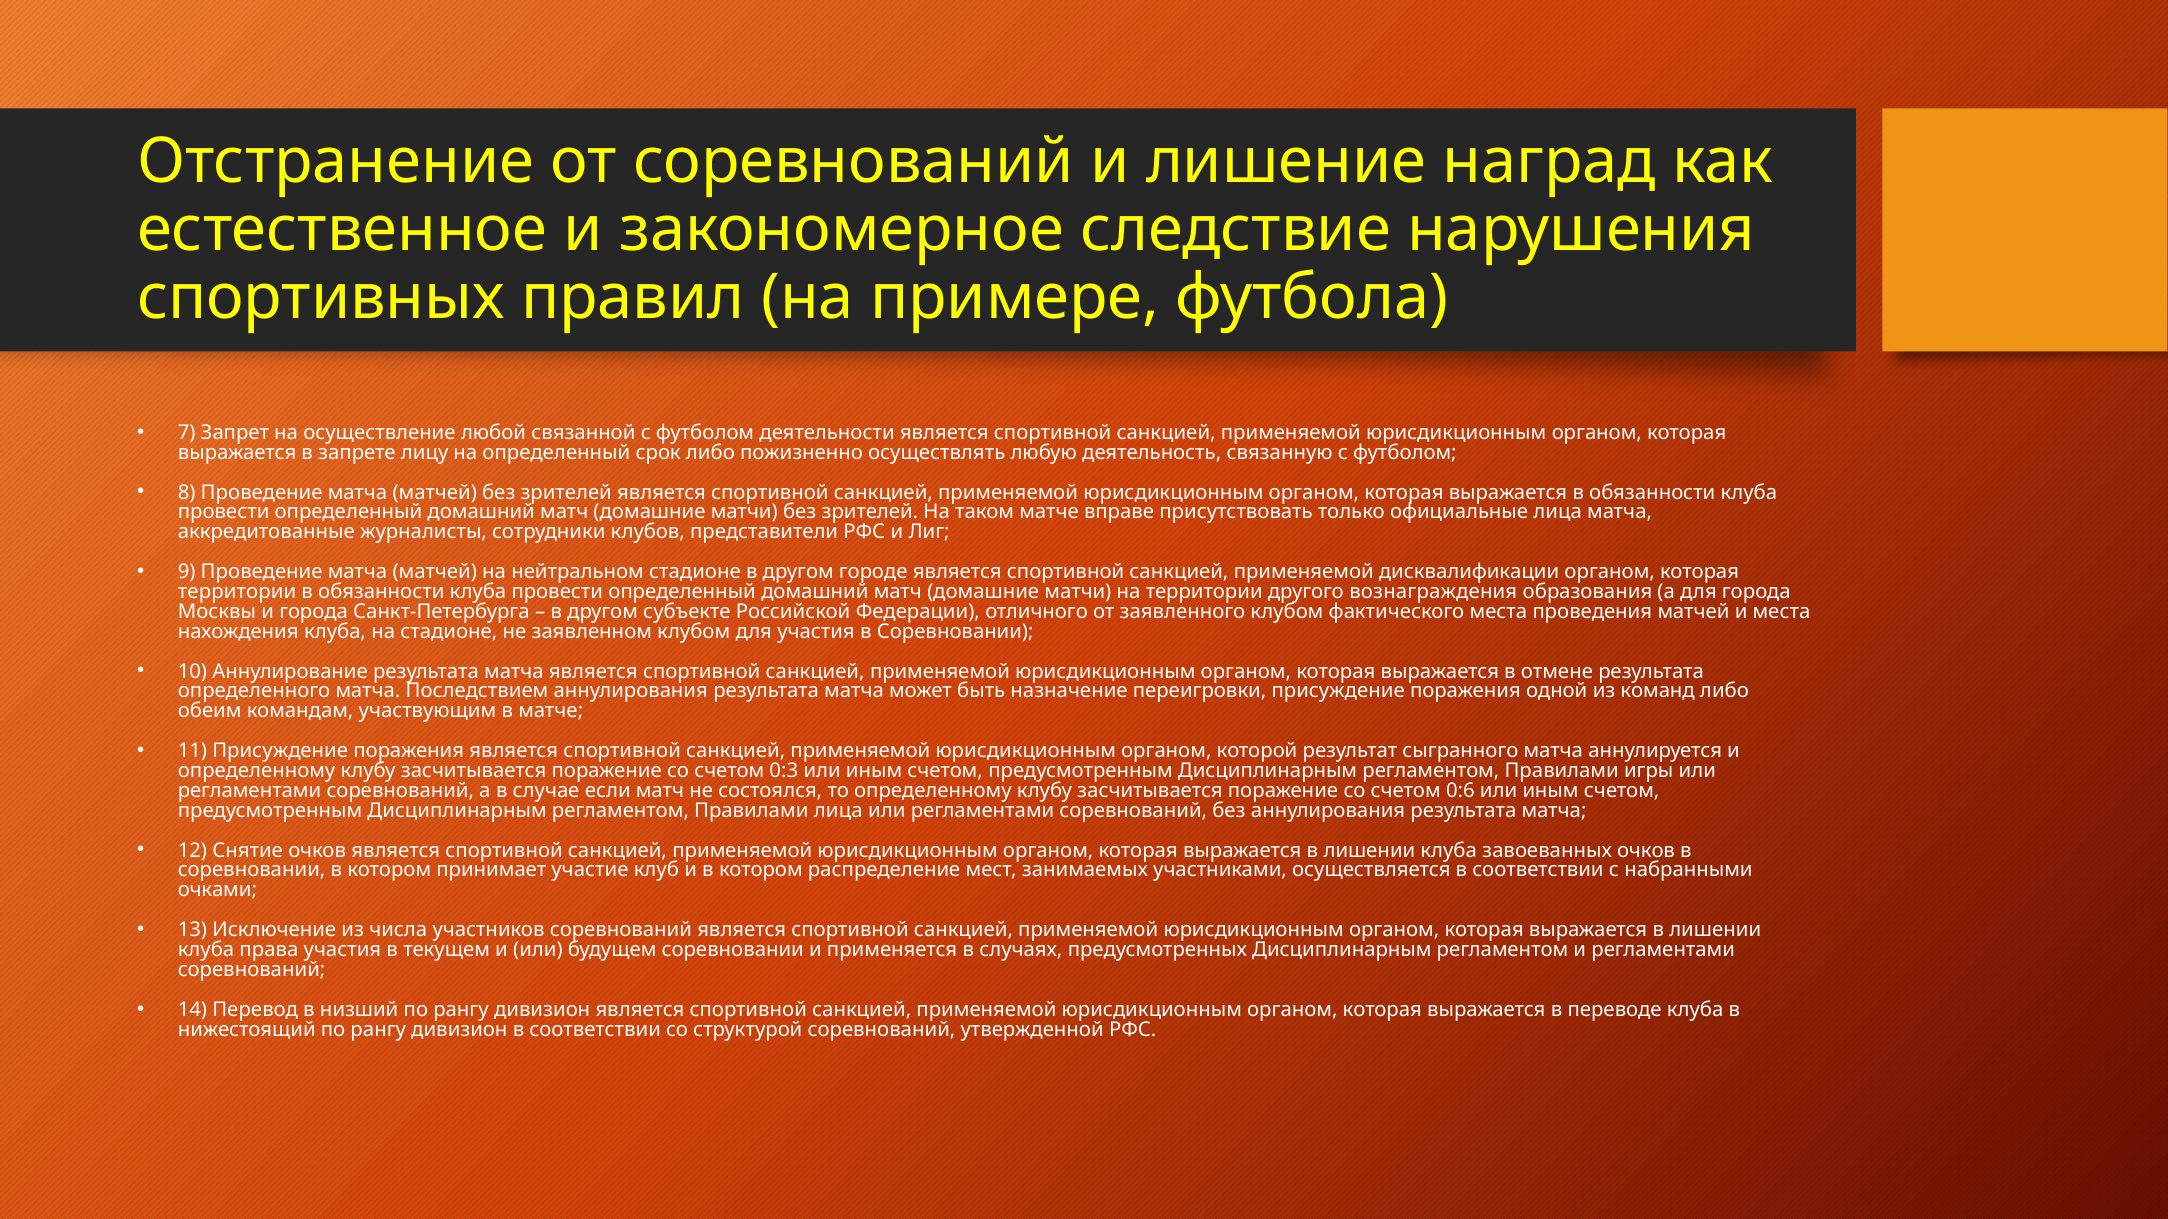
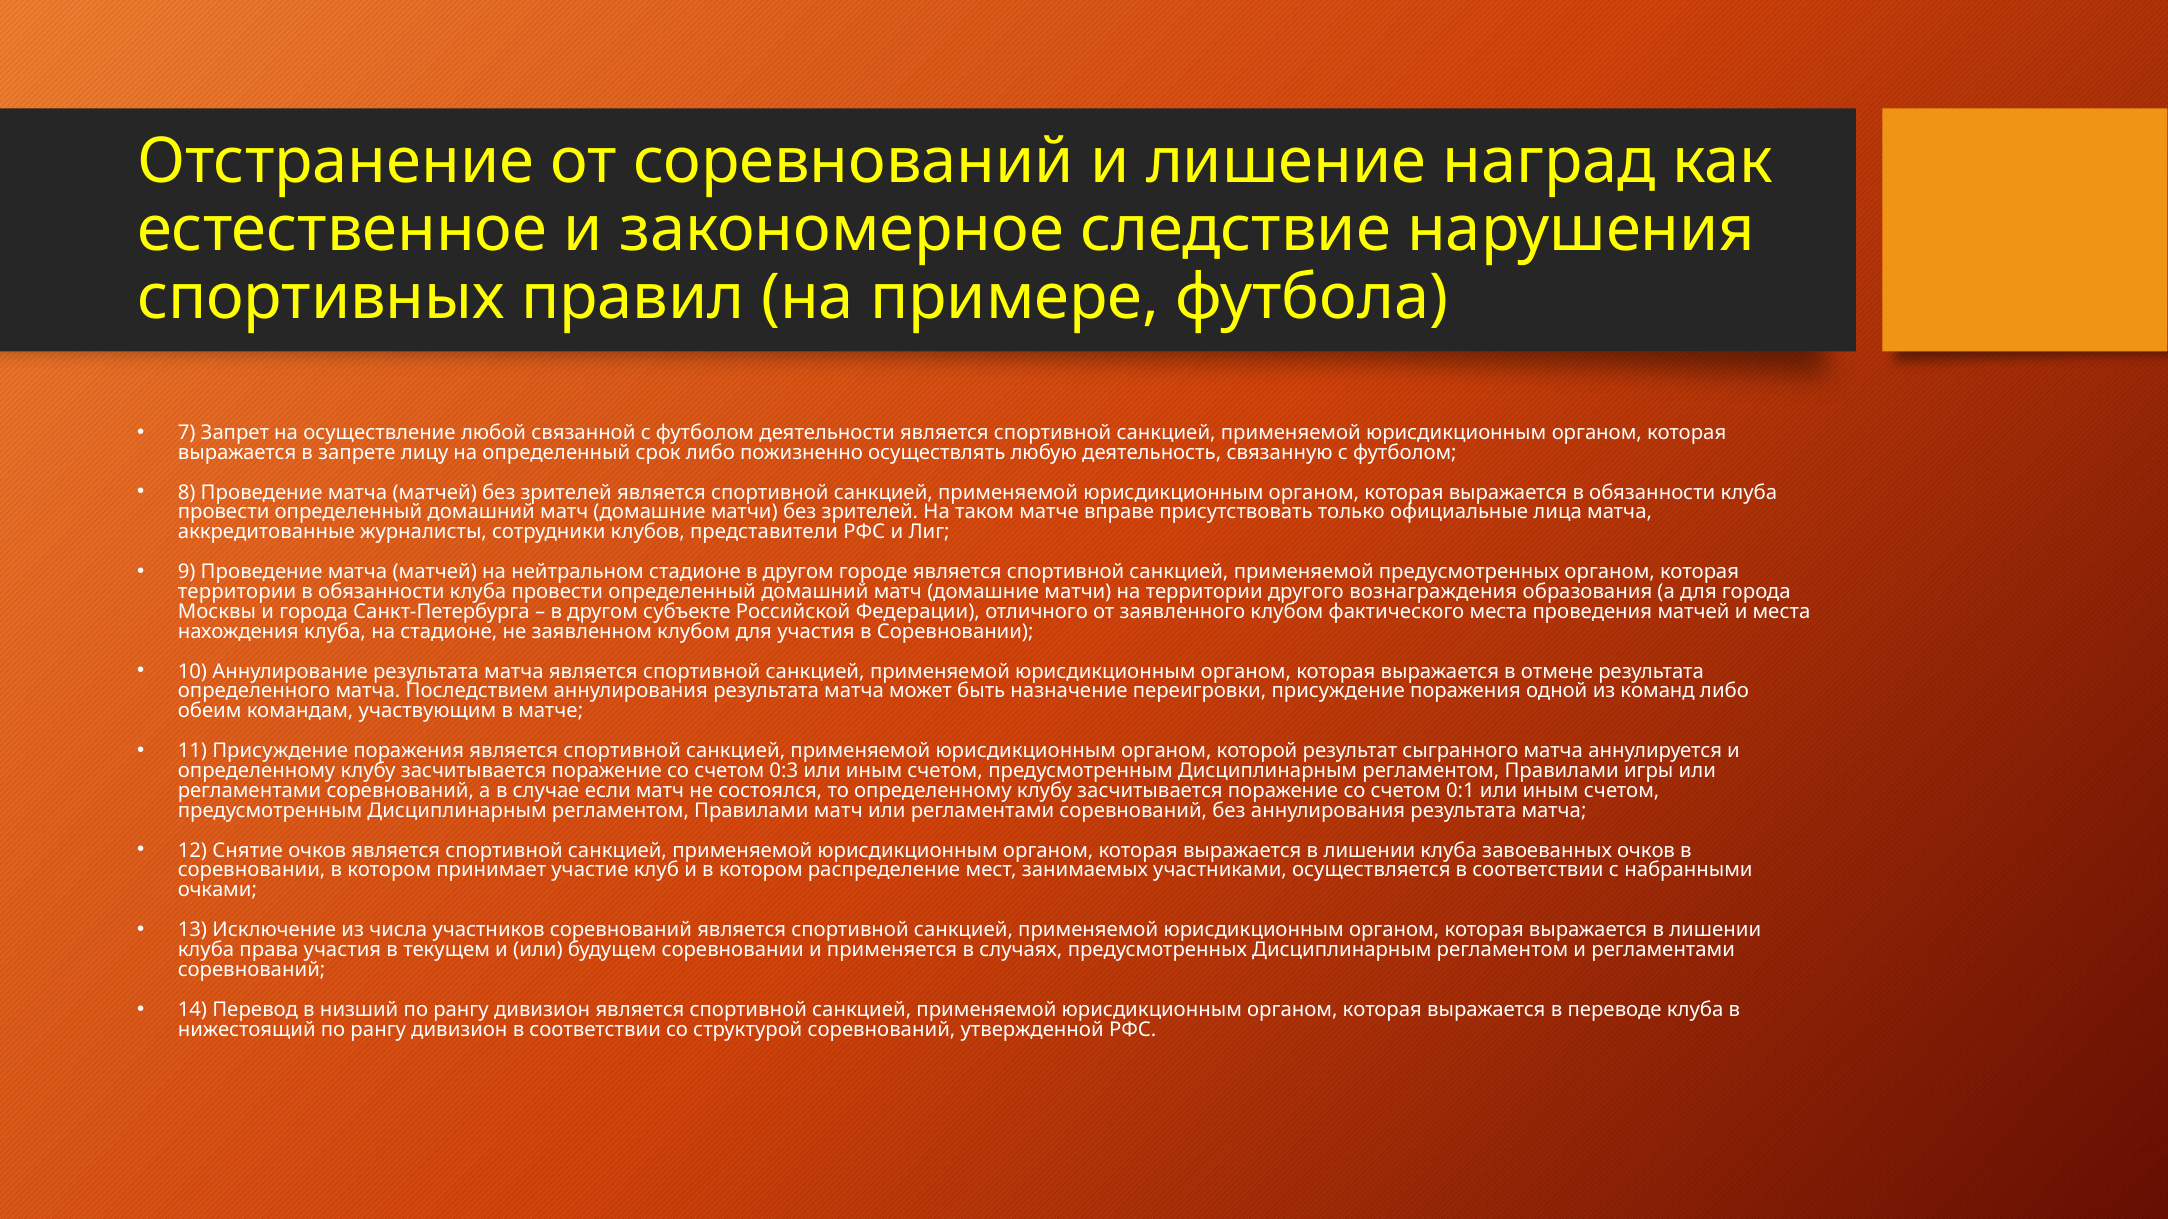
применяемой дисквалификации: дисквалификации -> предусмотренных
0:6: 0:6 -> 0:1
Правилами лица: лица -> матч
